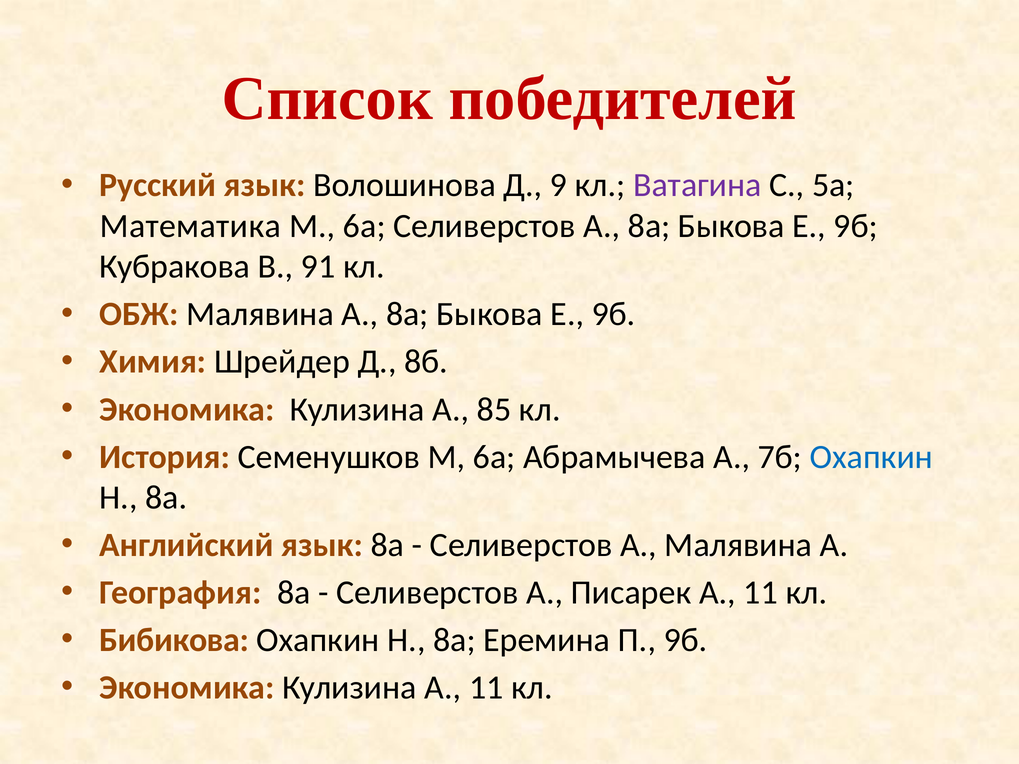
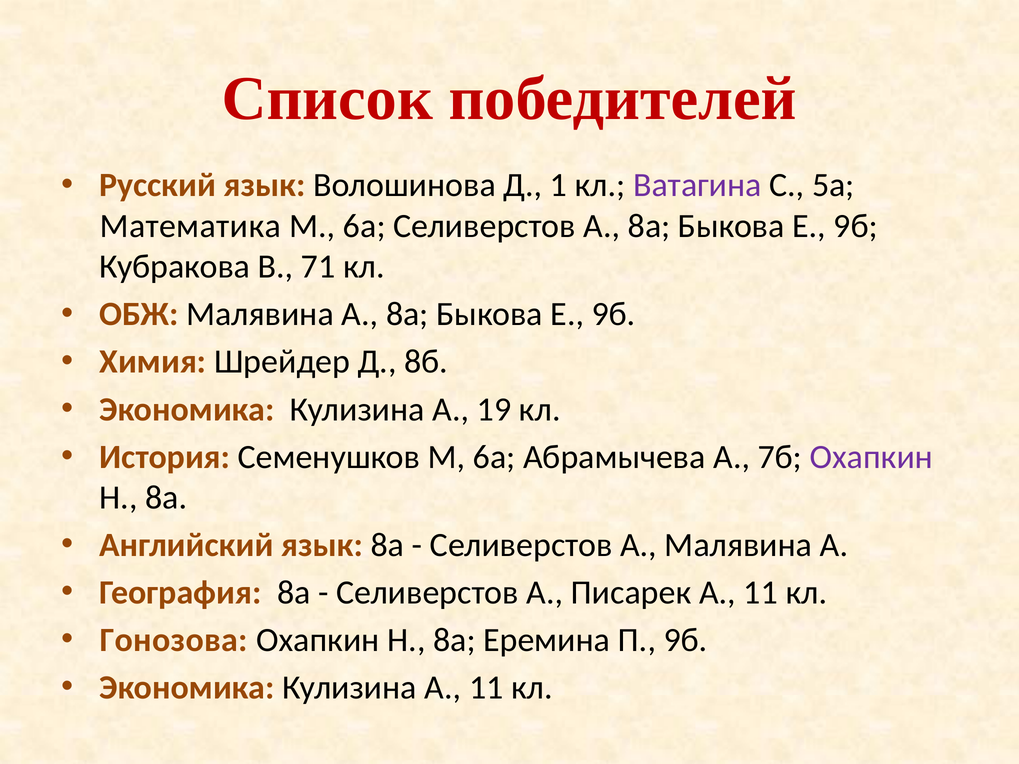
9: 9 -> 1
91: 91 -> 71
85: 85 -> 19
Охапкин at (871, 457) colour: blue -> purple
Бибикова: Бибикова -> Гонозова
